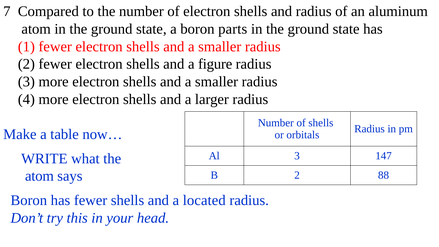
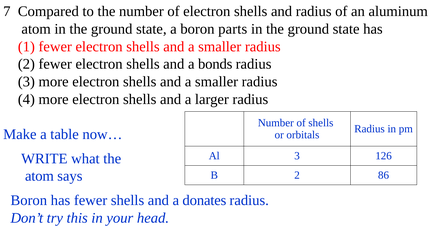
figure: figure -> bonds
147: 147 -> 126
88: 88 -> 86
located: located -> donates
